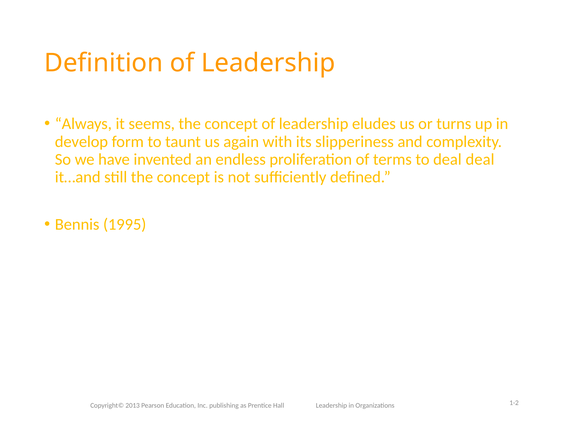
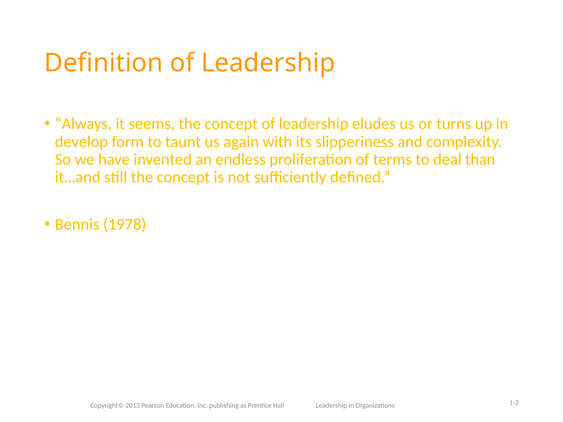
deal deal: deal -> than
1995: 1995 -> 1978
